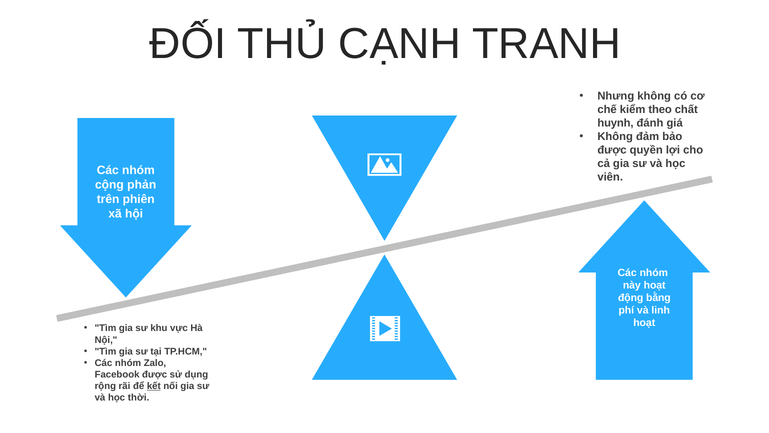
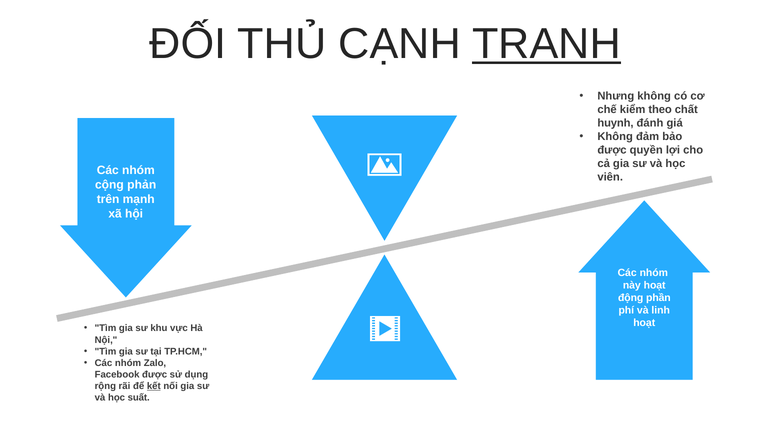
TRANH underline: none -> present
phiên: phiên -> mạnh
bằng: bằng -> phần
thời: thời -> suất
